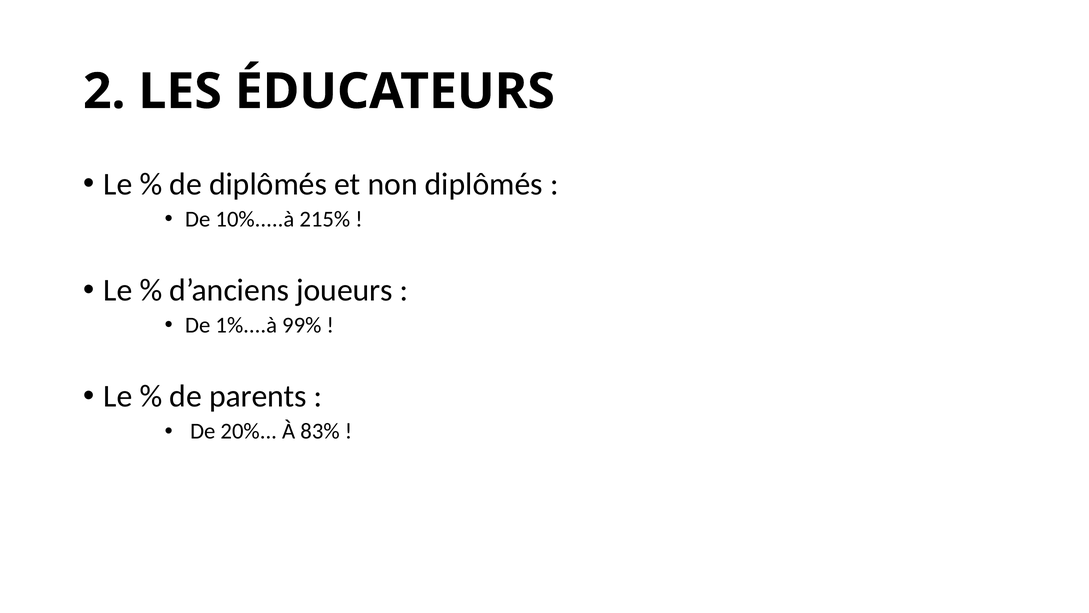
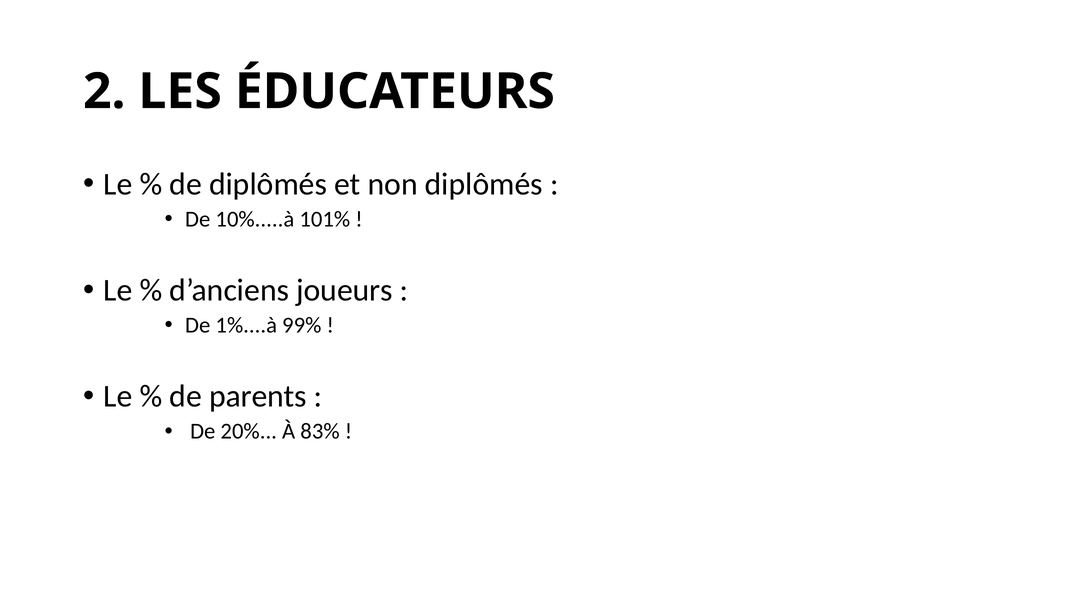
215%: 215% -> 101%
